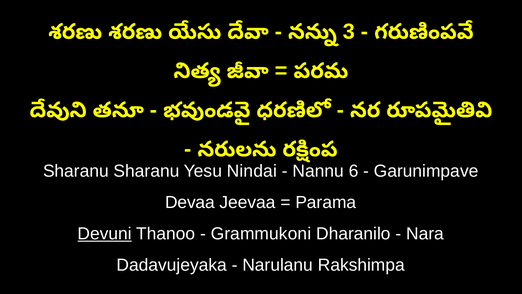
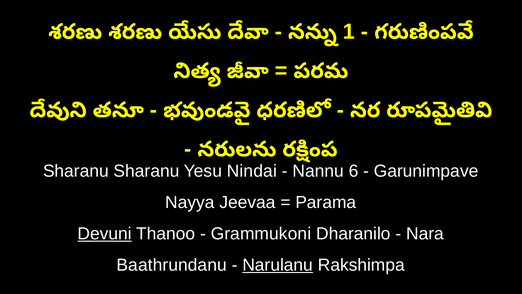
3: 3 -> 1
Devaa: Devaa -> Nayya
Dadavujeyaka: Dadavujeyaka -> Baathrundanu
Narulanu underline: none -> present
